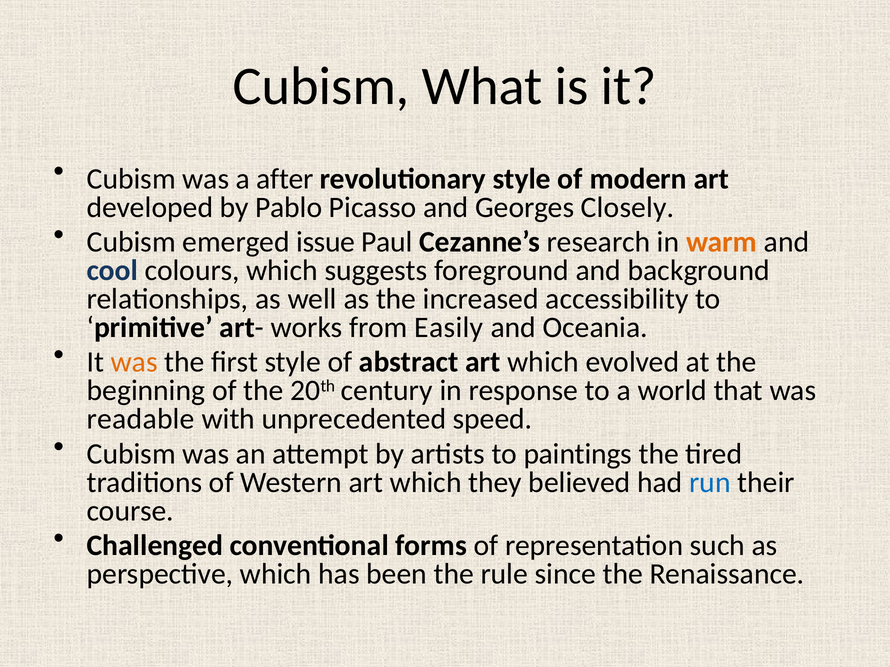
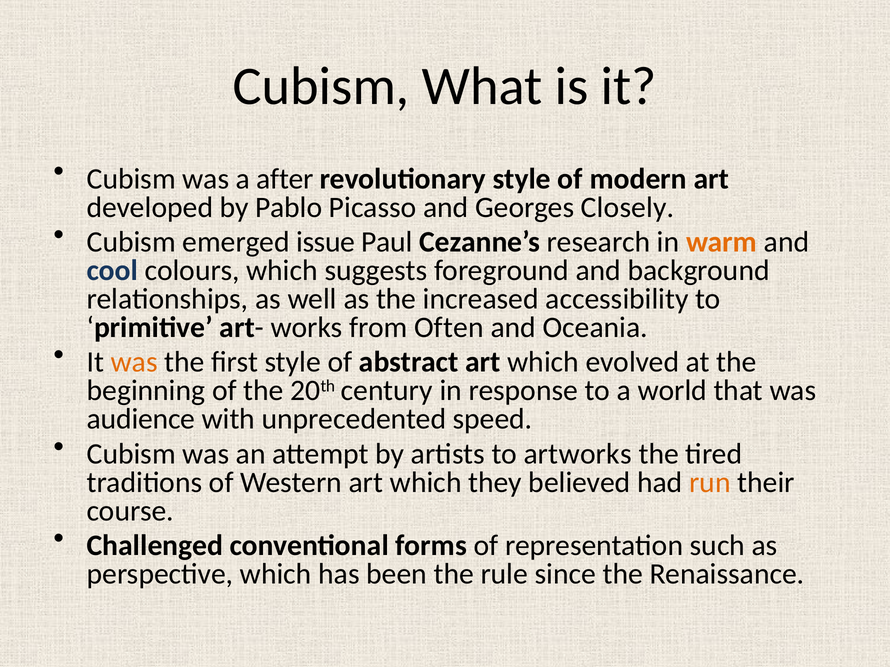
Easily: Easily -> Often
readable: readable -> audience
paintings: paintings -> artworks
run colour: blue -> orange
